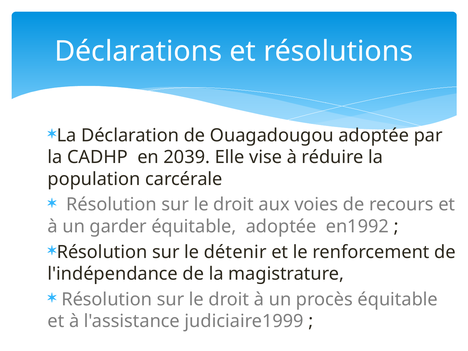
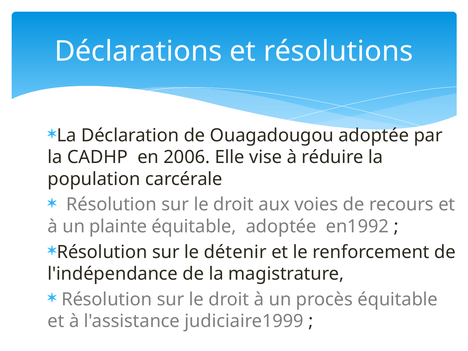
2039: 2039 -> 2006
garder: garder -> plainte
